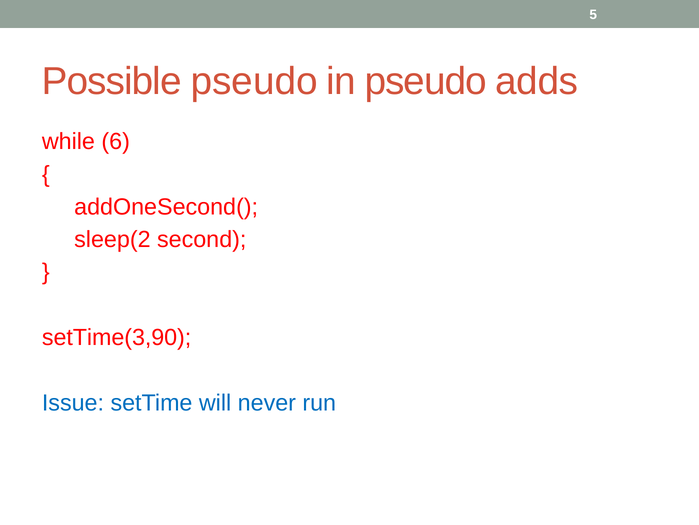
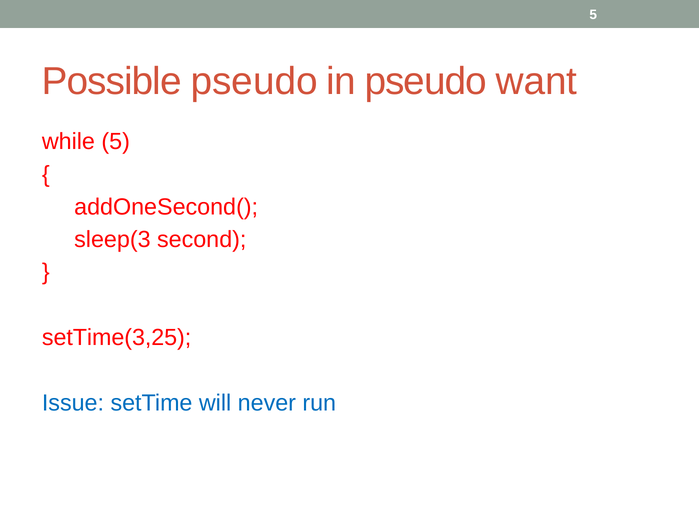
adds: adds -> want
while 6: 6 -> 5
sleep(2: sleep(2 -> sleep(3
setTime(3,90: setTime(3,90 -> setTime(3,25
